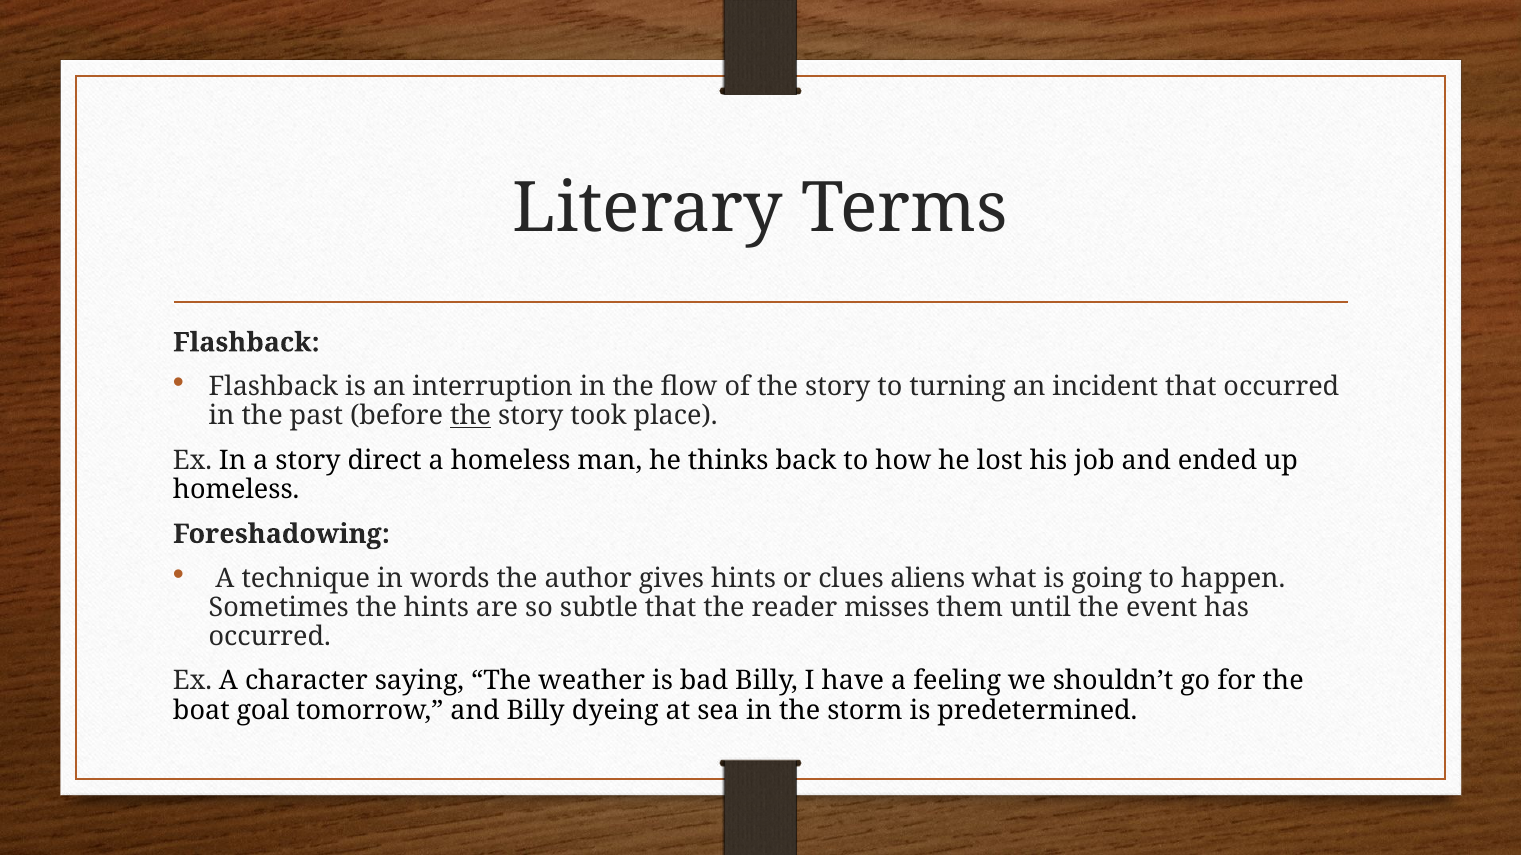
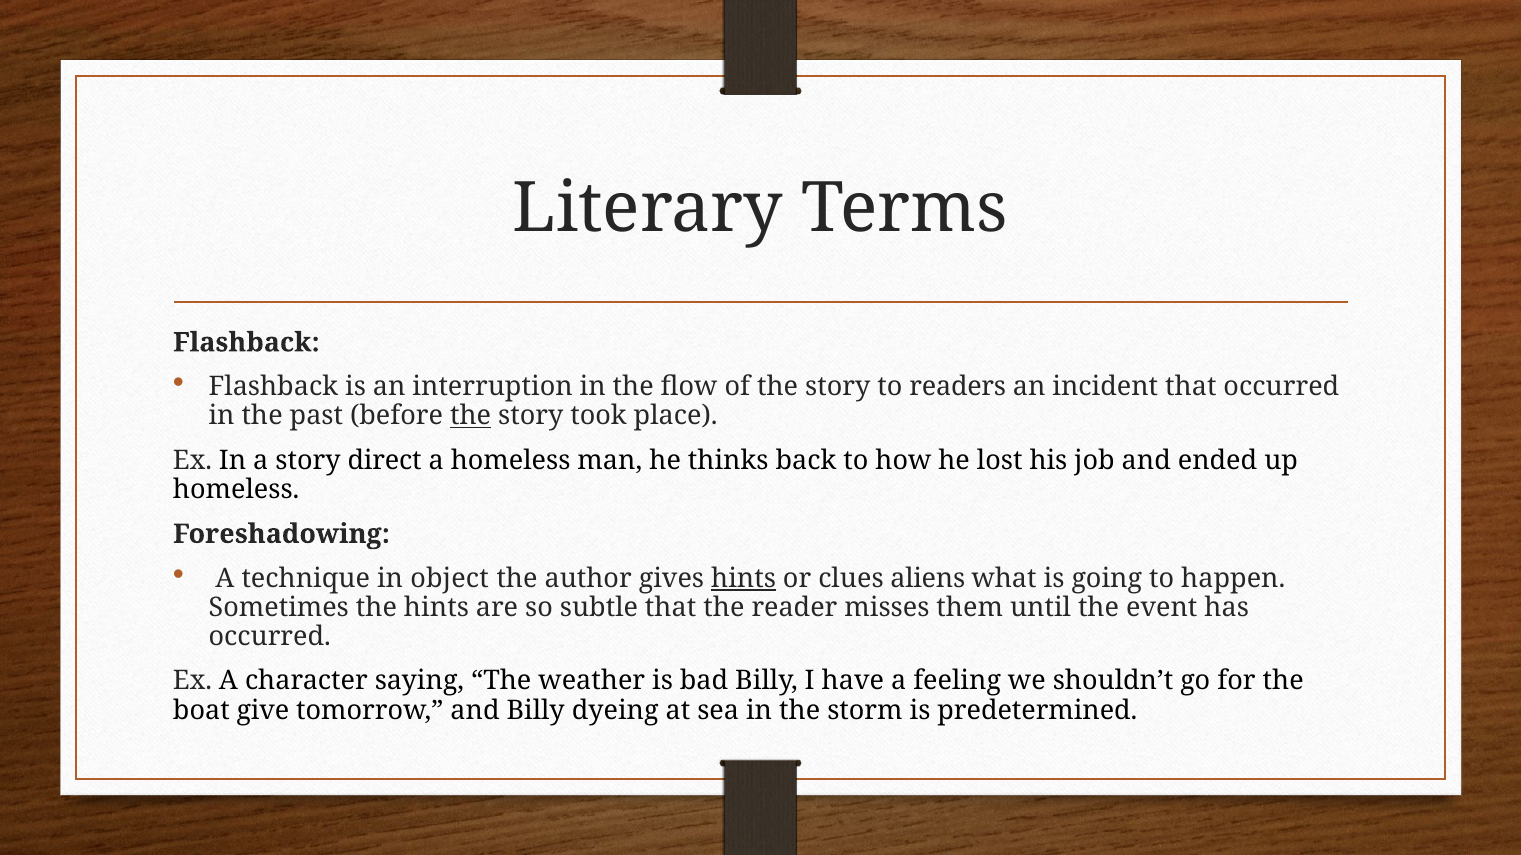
turning: turning -> readers
words: words -> object
hints at (744, 579) underline: none -> present
goal: goal -> give
